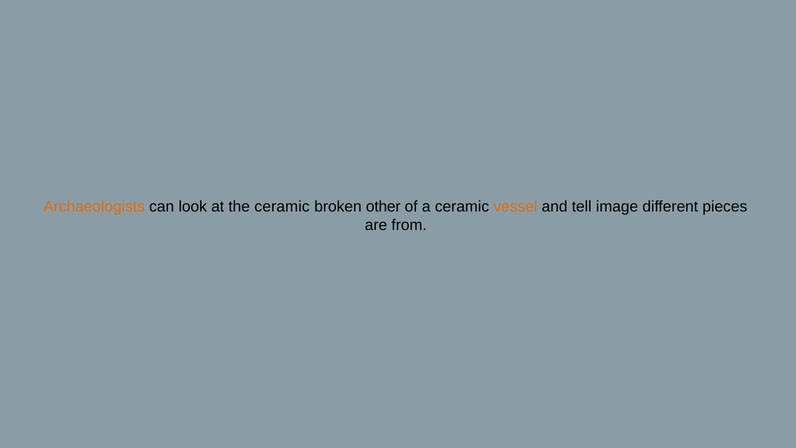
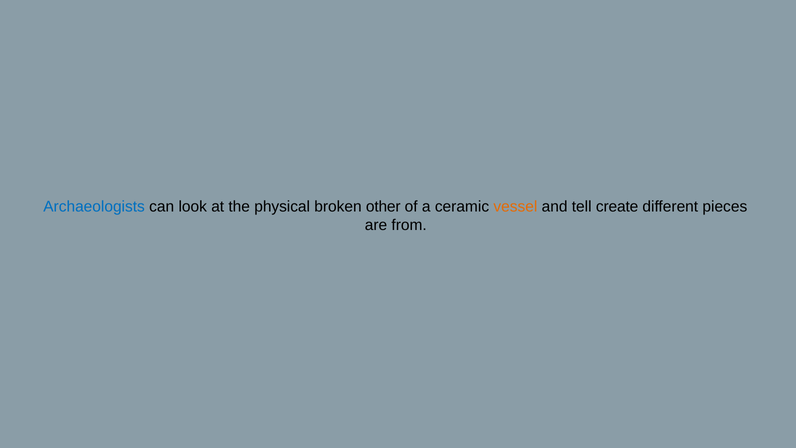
Archaeologists colour: orange -> blue
the ceramic: ceramic -> physical
image: image -> create
